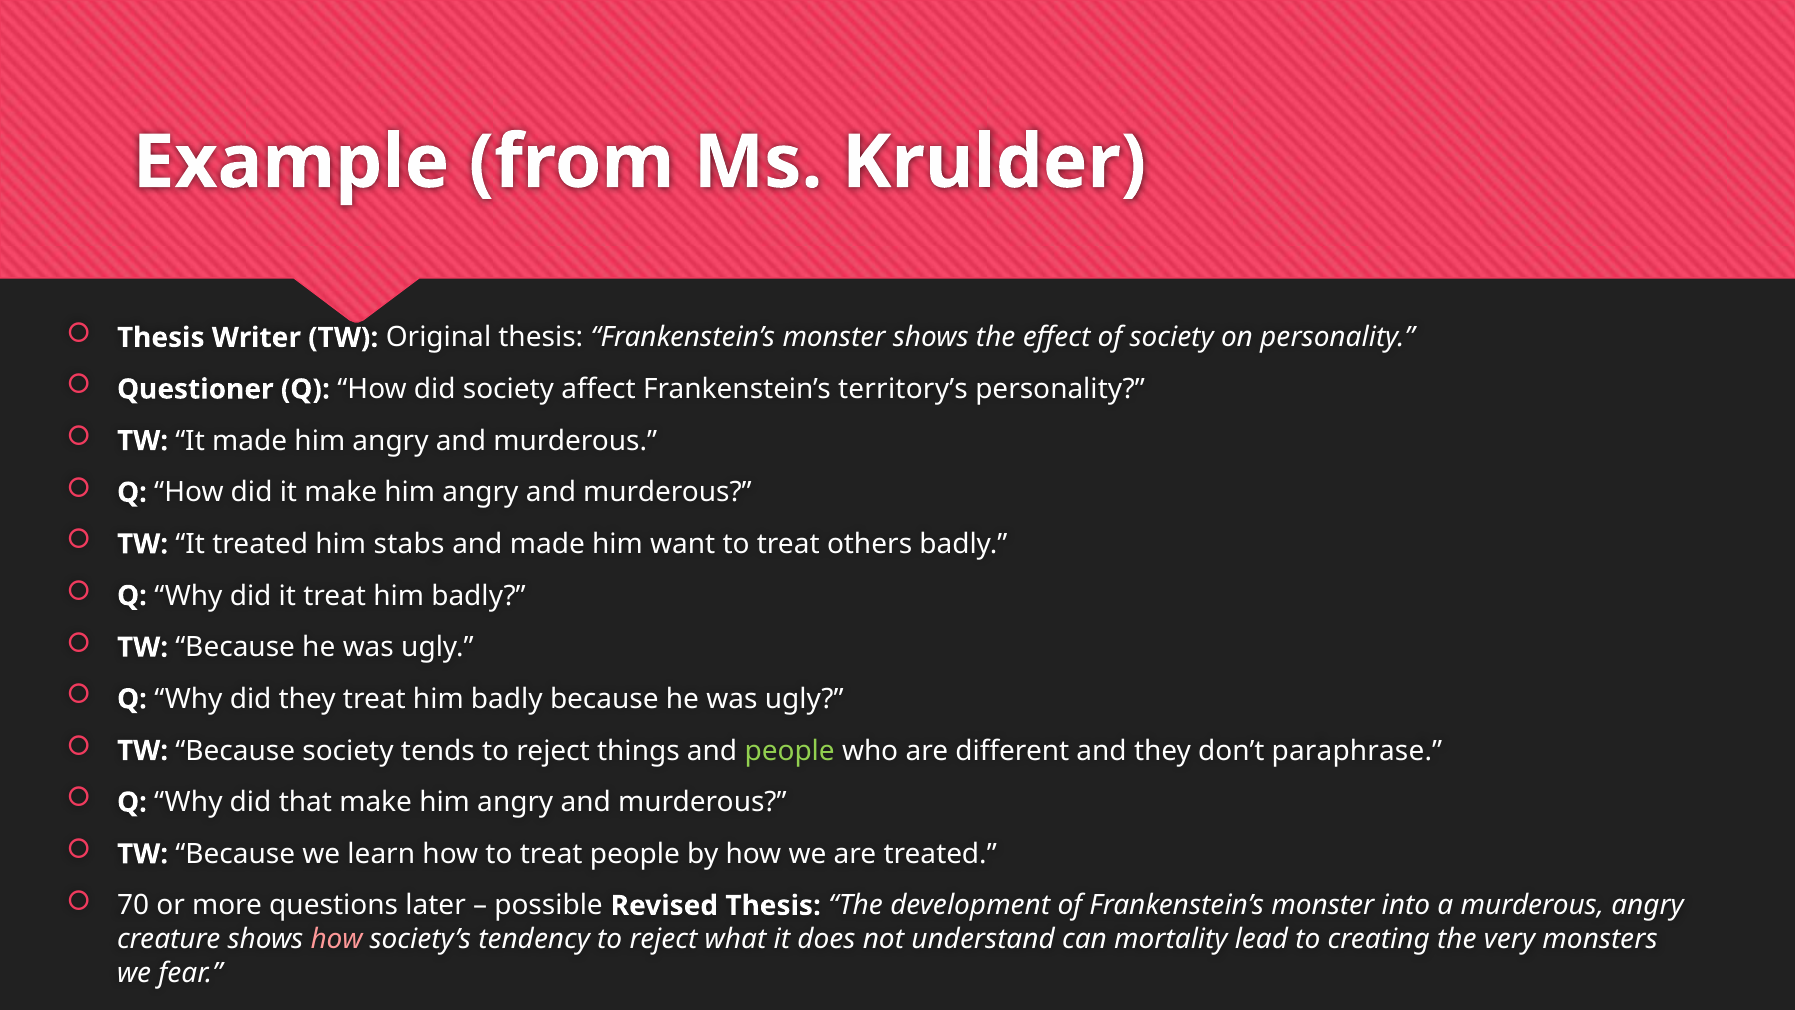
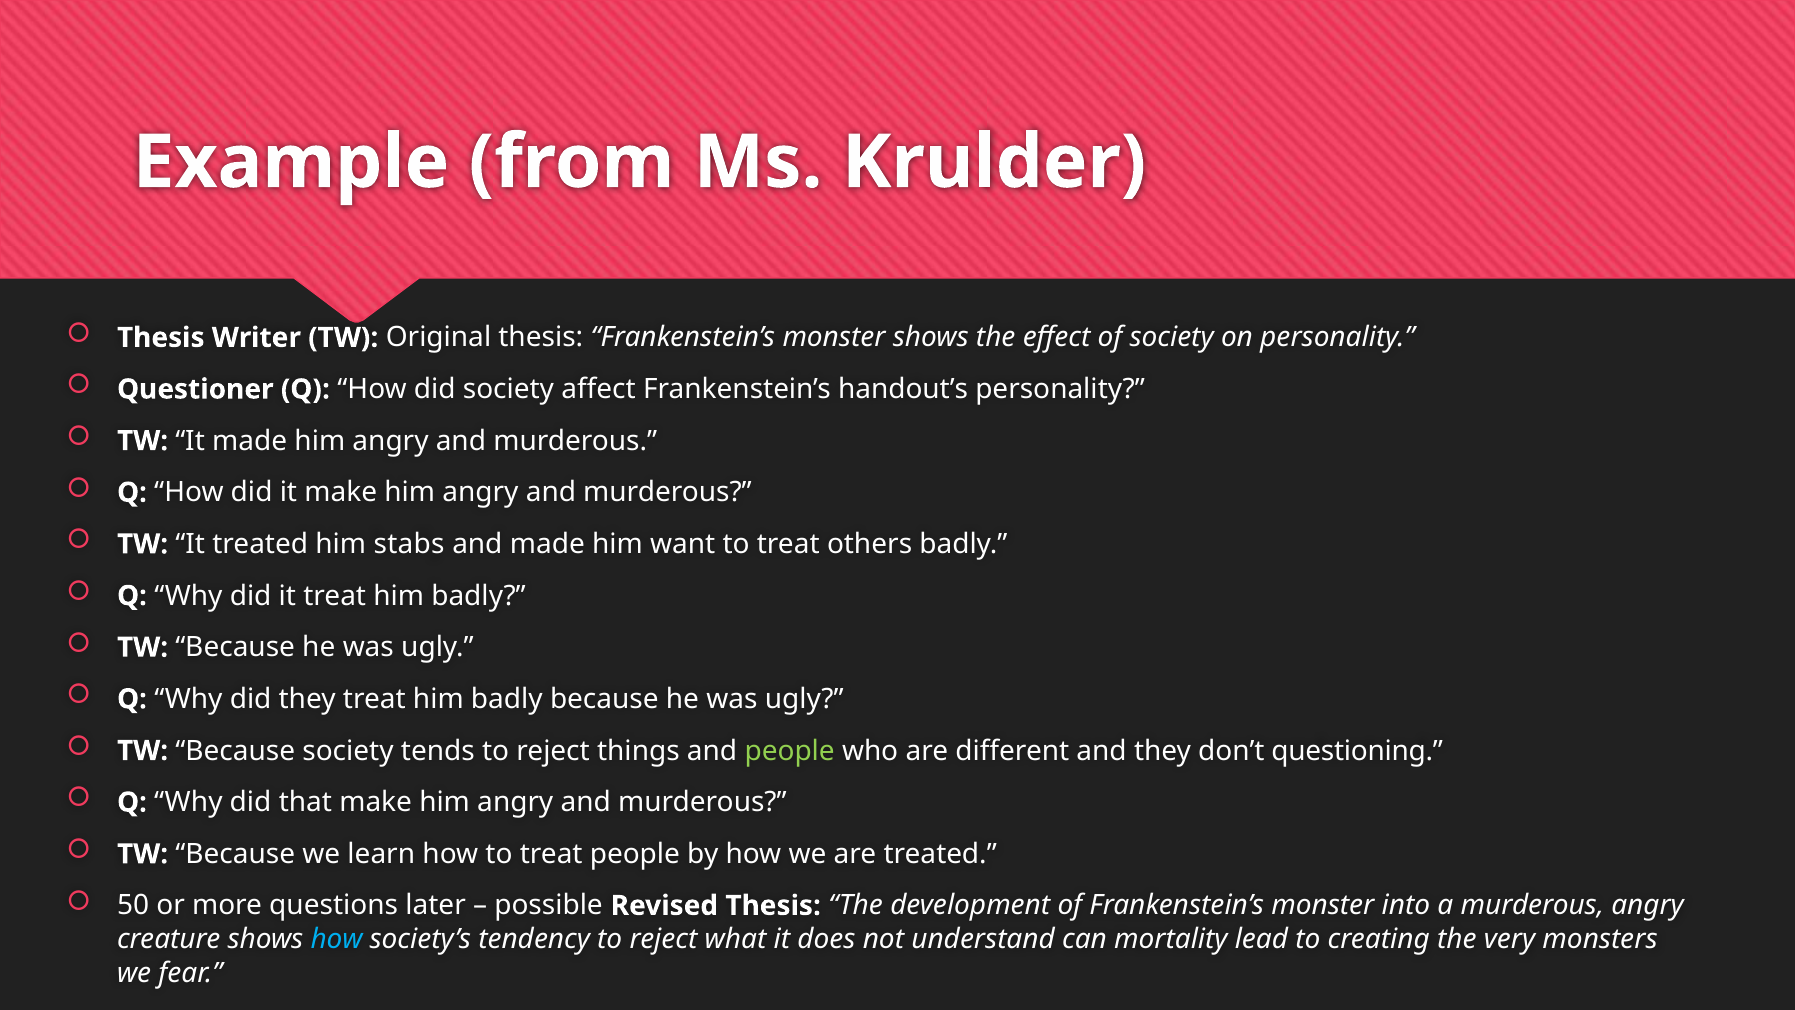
territory’s: territory’s -> handout’s
paraphrase: paraphrase -> questioning
70: 70 -> 50
how at (337, 939) colour: pink -> light blue
